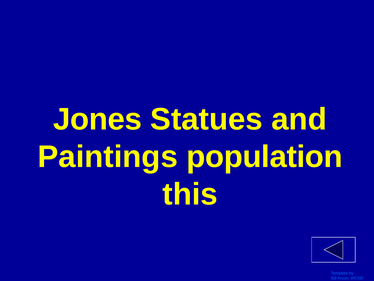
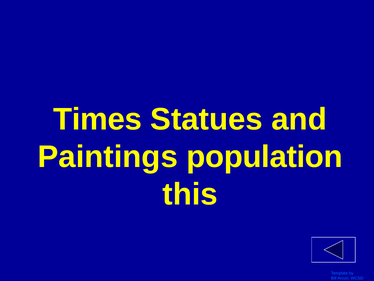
Jones: Jones -> Times
